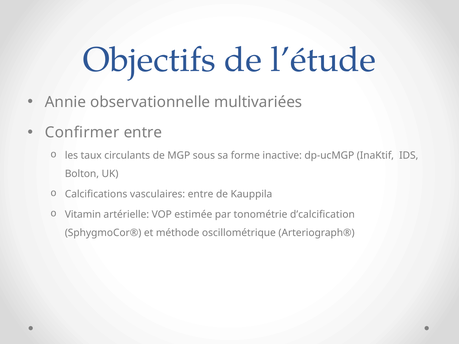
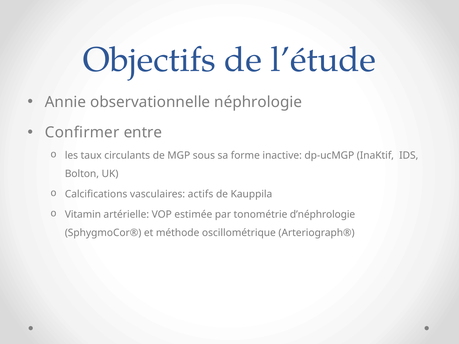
multivariées: multivariées -> néphrologie
vasculaires entre: entre -> actifs
d’calcification: d’calcification -> d’néphrologie
